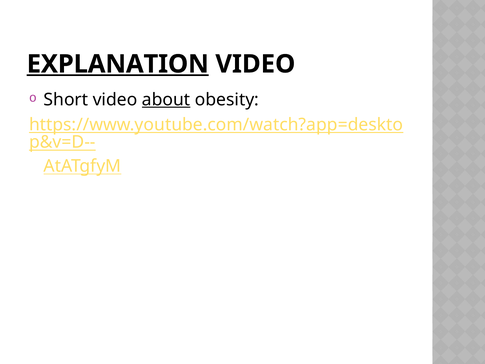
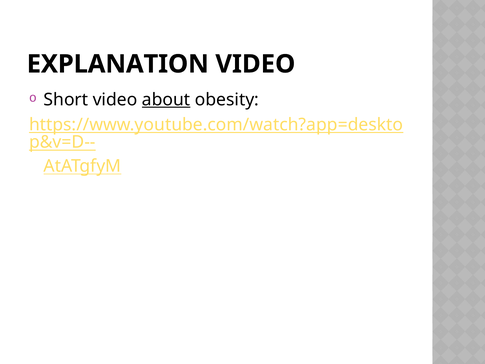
EXPLANATION underline: present -> none
